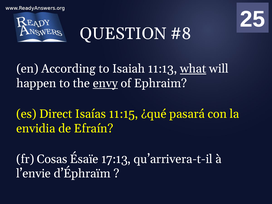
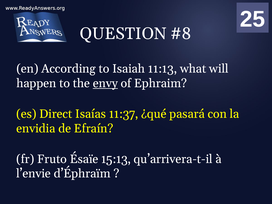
what underline: present -> none
11:15: 11:15 -> 11:37
Cosas: Cosas -> Fruto
17:13: 17:13 -> 15:13
